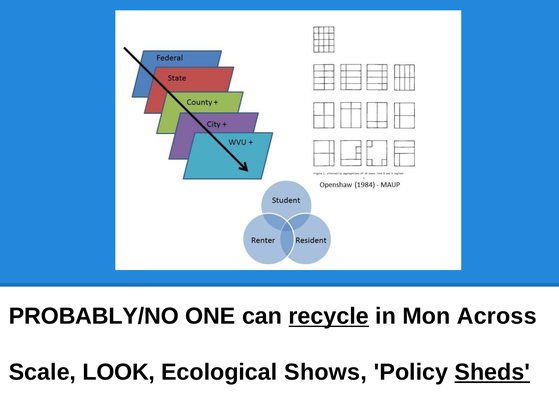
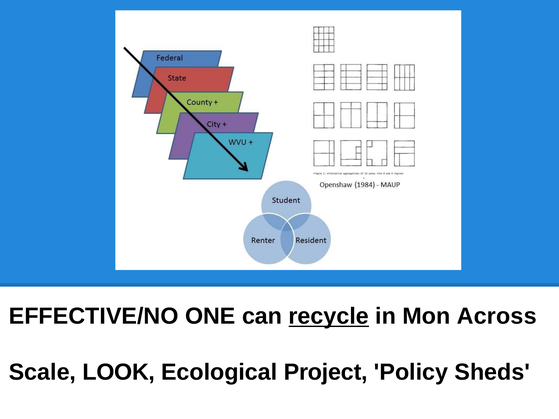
PROBABLY/NO: PROBABLY/NO -> EFFECTIVE/NO
Shows: Shows -> Project
Sheds underline: present -> none
